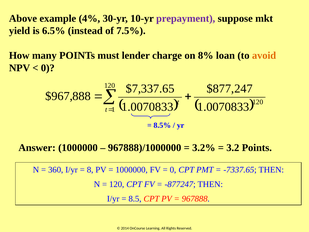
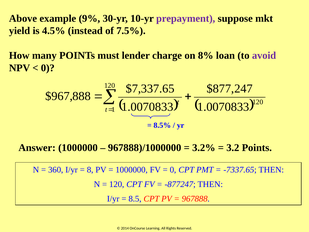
4%: 4% -> 9%
6.5%: 6.5% -> 4.5%
avoid colour: orange -> purple
